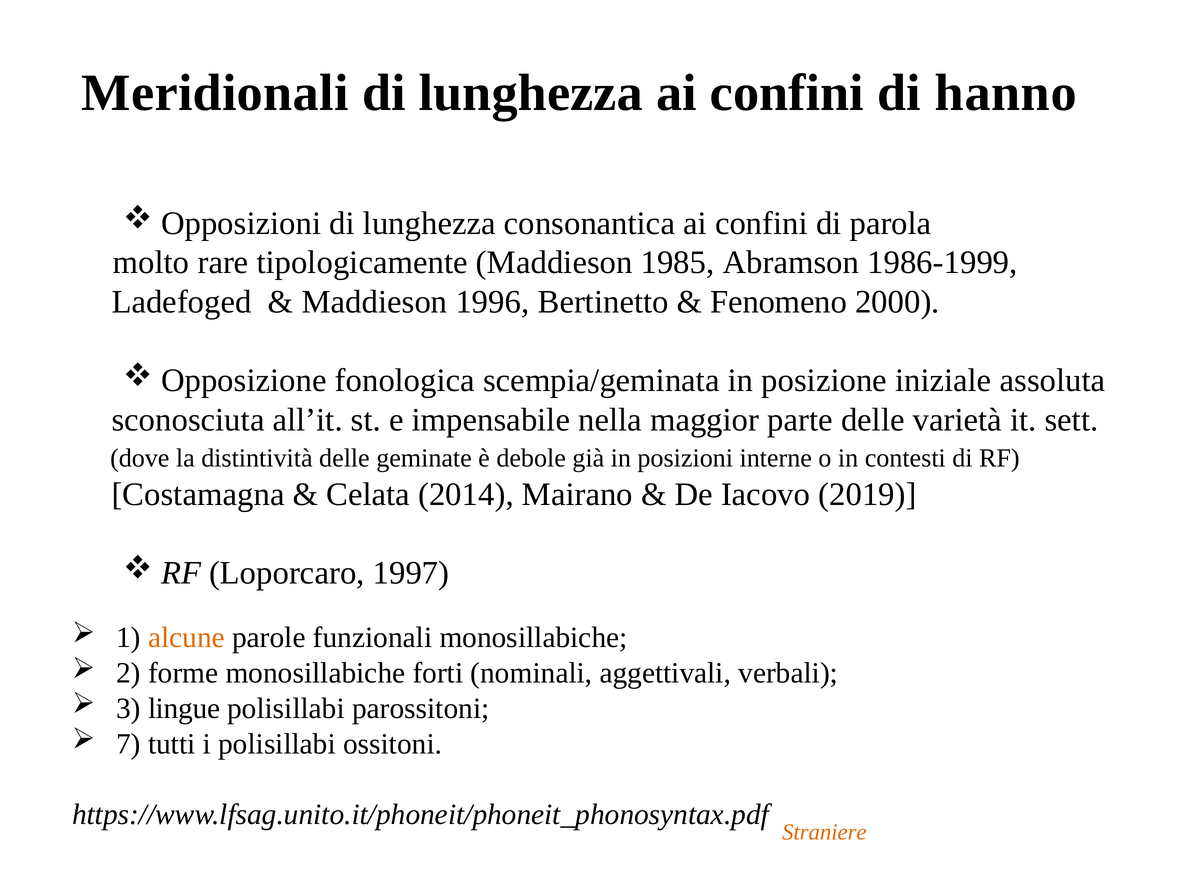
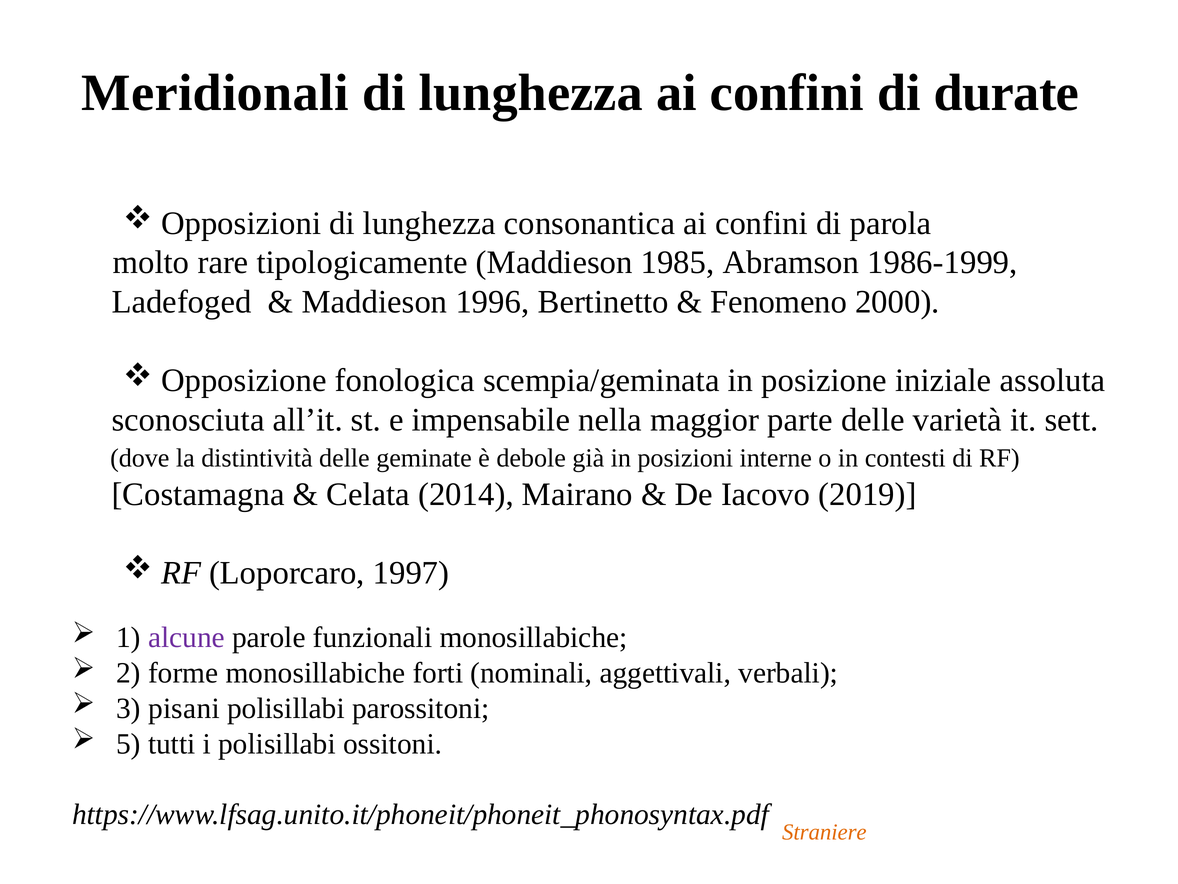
hanno: hanno -> durate
alcune colour: orange -> purple
3 lingue: lingue -> pisani
7: 7 -> 5
